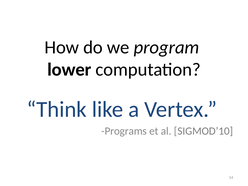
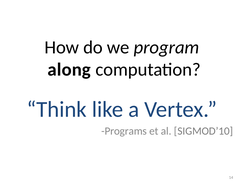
lower: lower -> along
